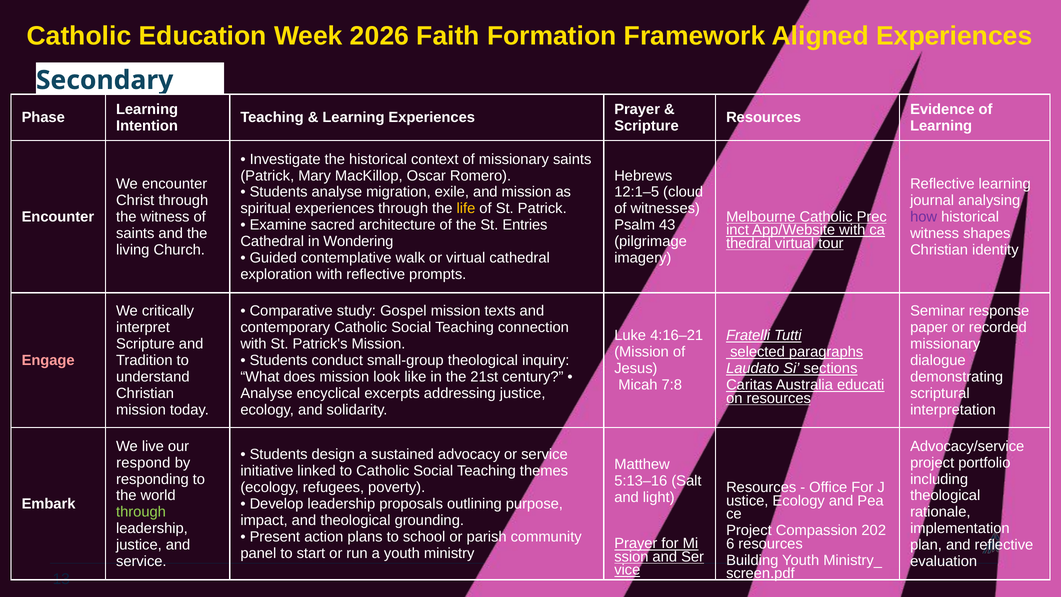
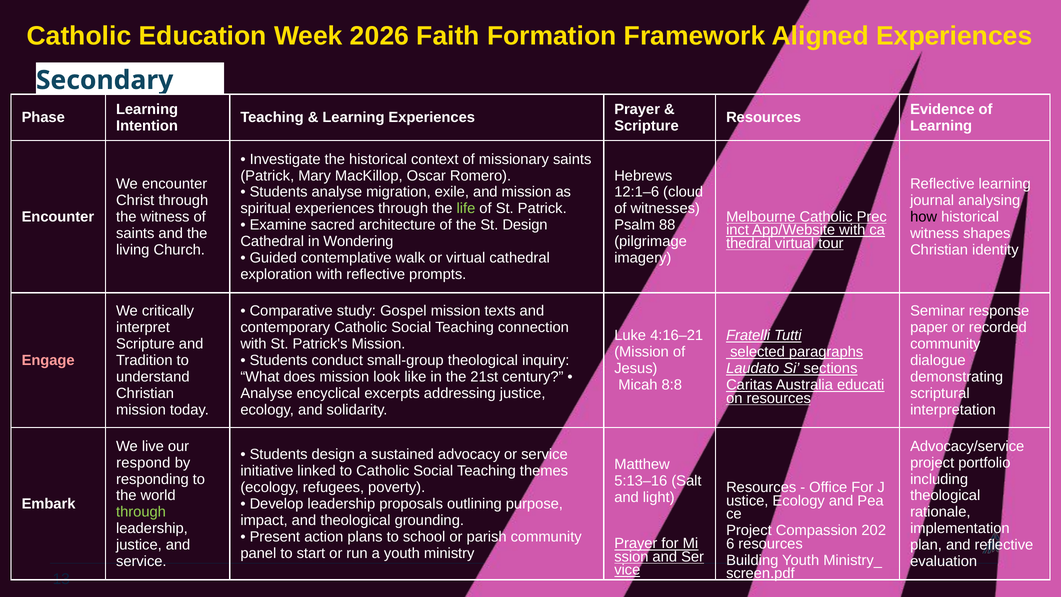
12:1–5: 12:1–5 -> 12:1–6
life colour: yellow -> light green
how colour: purple -> black
St Entries: Entries -> Design
43: 43 -> 88
missionary at (945, 344): missionary -> community
7:8: 7:8 -> 8:8
